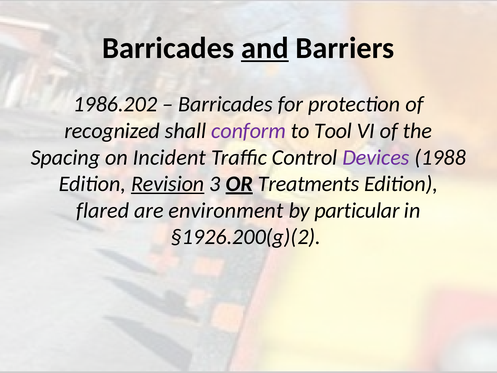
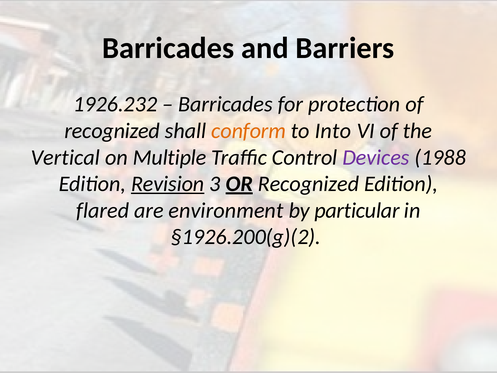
and underline: present -> none
1986.202: 1986.202 -> 1926.232
conform colour: purple -> orange
Tool: Tool -> Into
Spacing: Spacing -> Vertical
Incident: Incident -> Multiple
Treatments at (309, 184): Treatments -> Recognized
